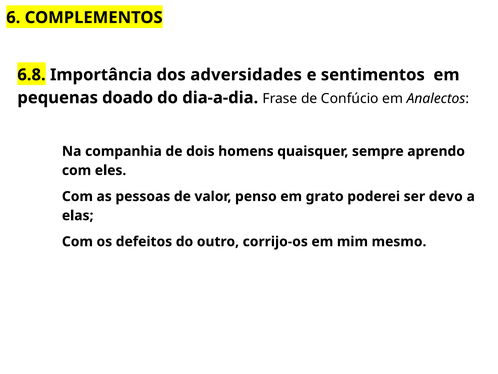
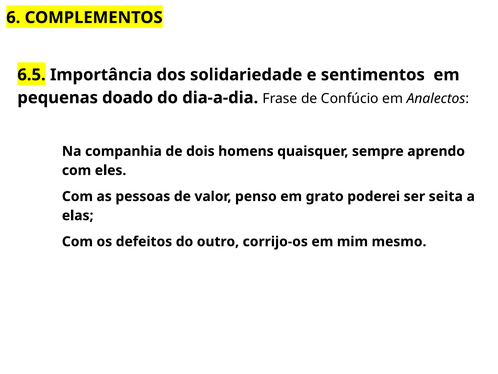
6.8: 6.8 -> 6.5
adversidades: adversidades -> solidariedade
devo: devo -> seita
